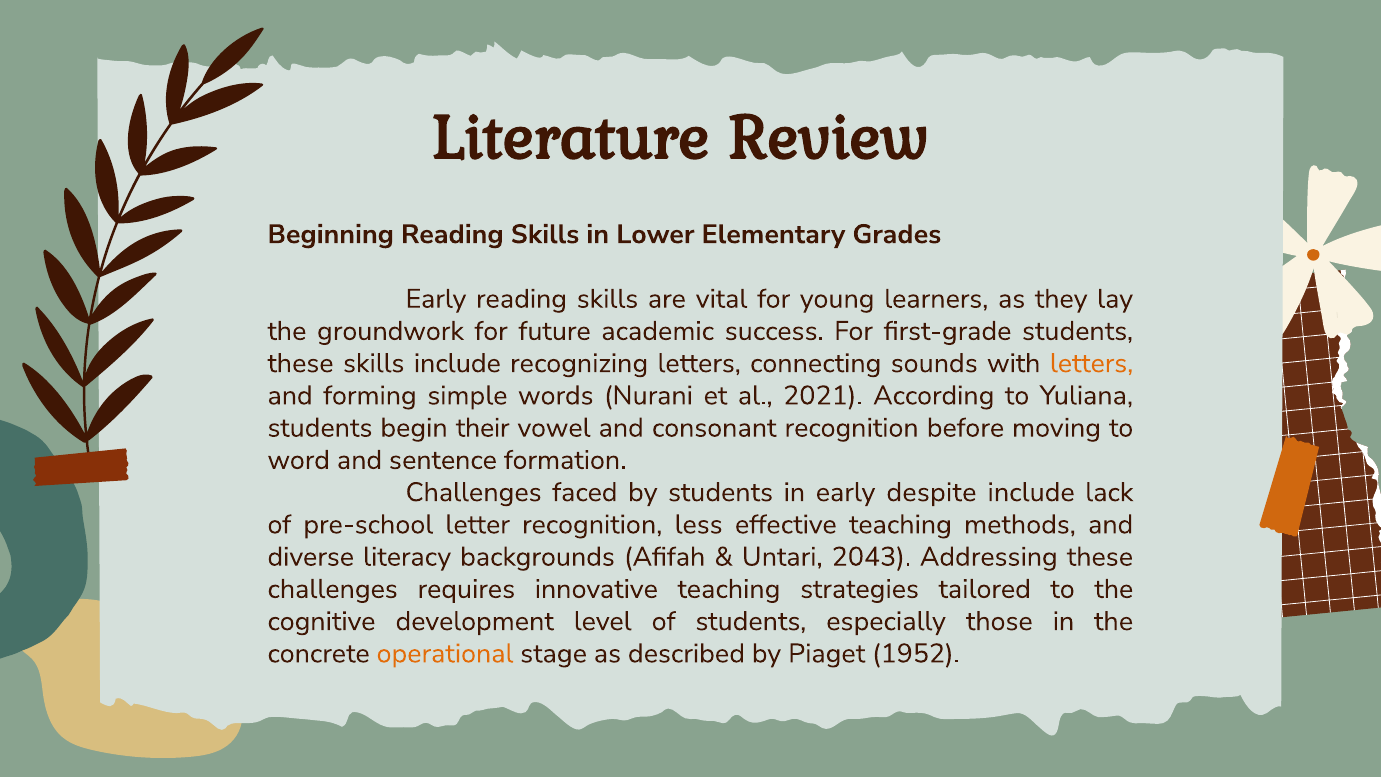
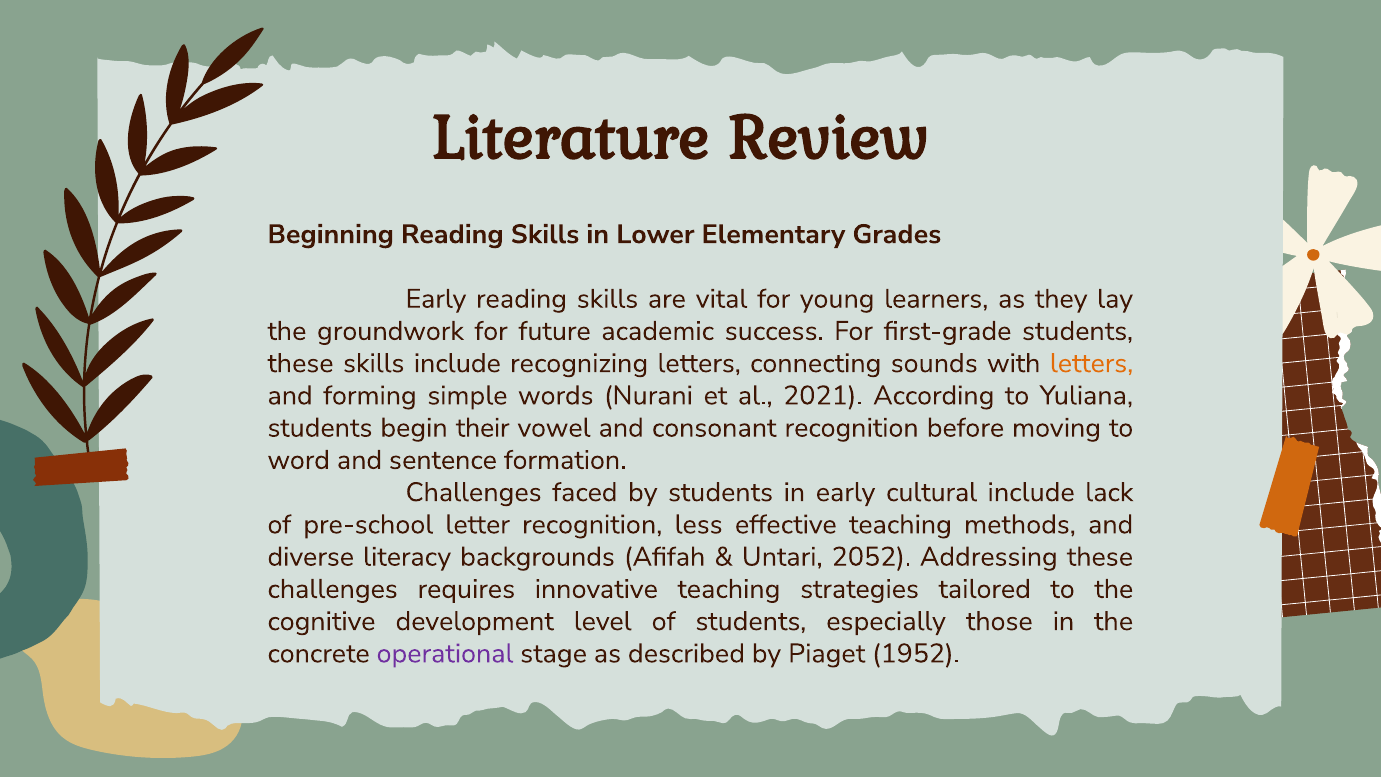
despite: despite -> cultural
2043: 2043 -> 2052
operational colour: orange -> purple
